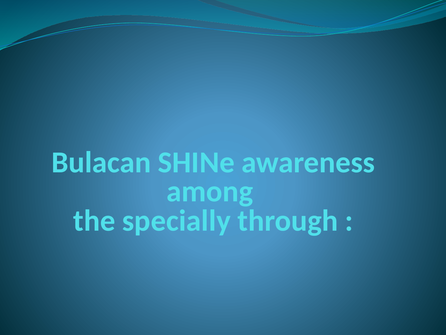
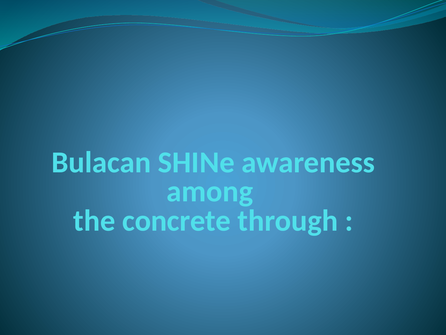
specially: specially -> concrete
